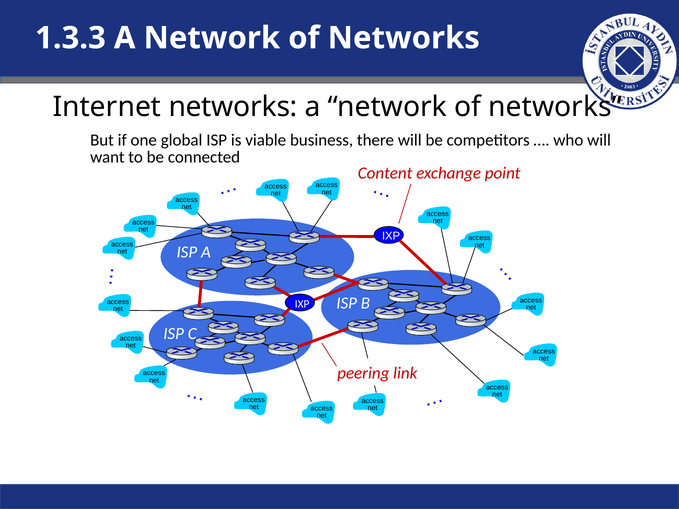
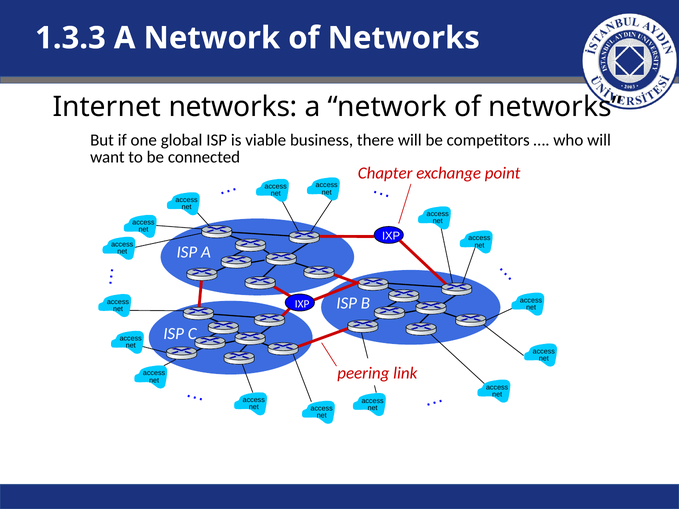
Content: Content -> Chapter
